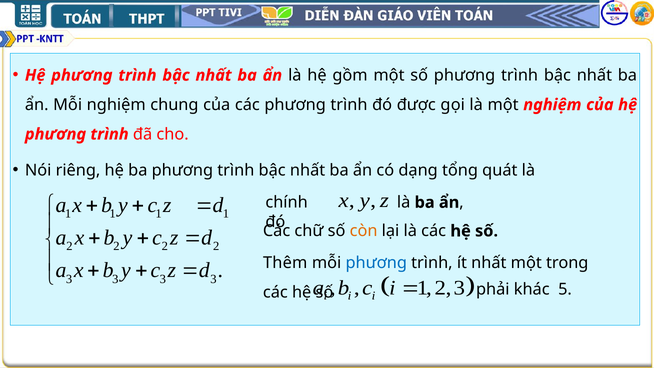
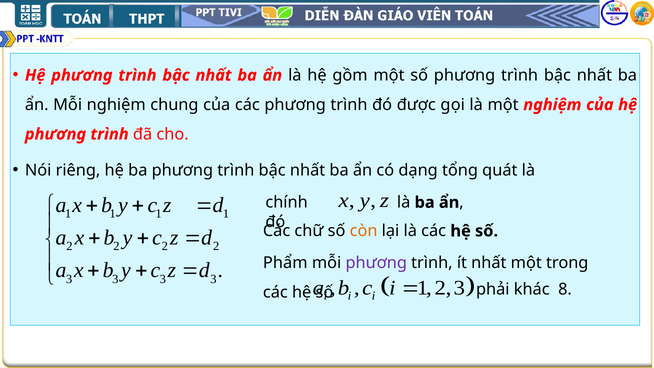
Thêm: Thêm -> Phẩm
phương at (376, 263) colour: blue -> purple
5: 5 -> 8
